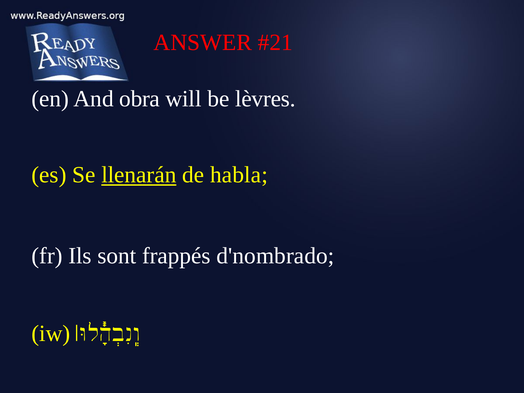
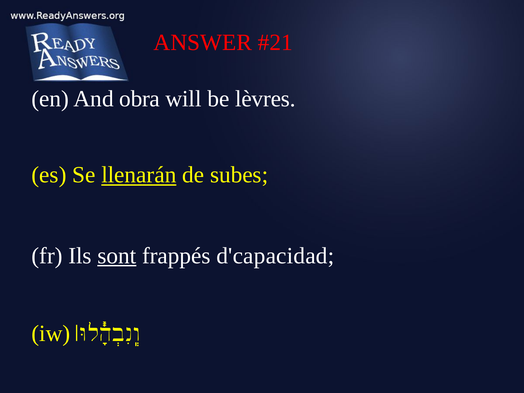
habla: habla -> subes
sont underline: none -> present
d'nombrado: d'nombrado -> d'capacidad
